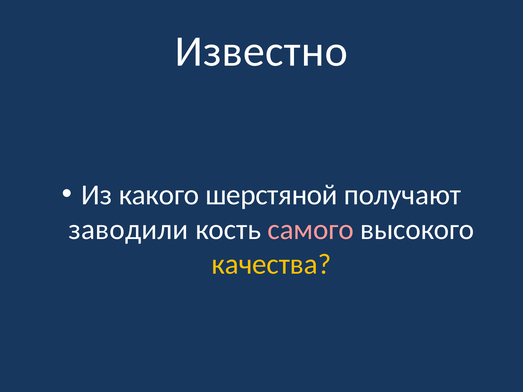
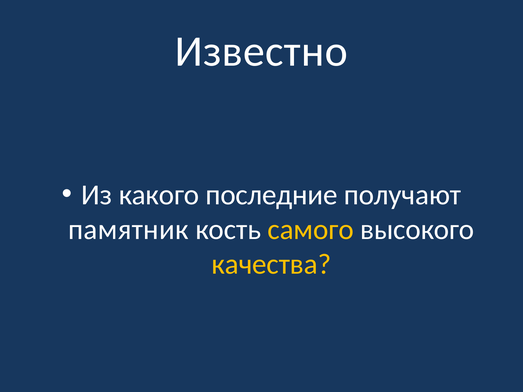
шерстяной: шерстяной -> последние
заводили: заводили -> памятник
самого colour: pink -> yellow
